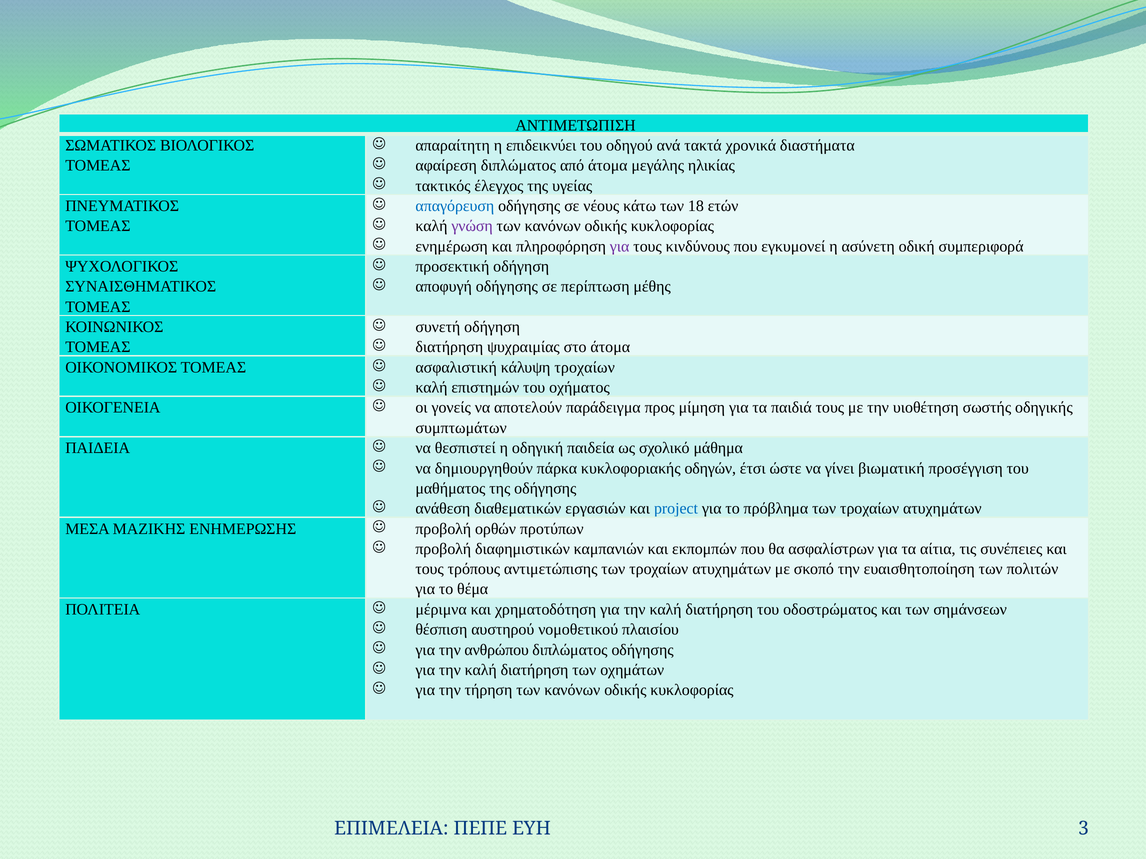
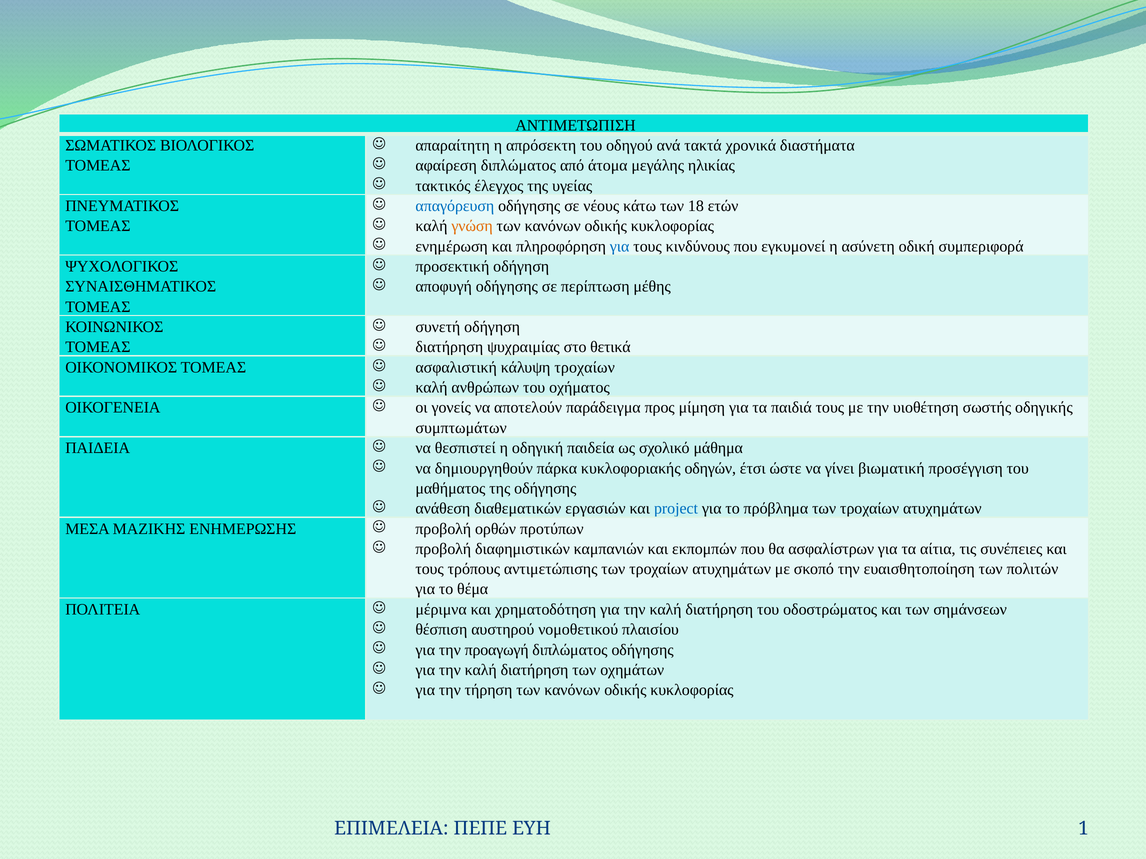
επιδεικνύει: επιδεικνύει -> απρόσεκτη
γνώση colour: purple -> orange
για at (620, 246) colour: purple -> blue
στο άτομα: άτομα -> θετικά
επιστημών: επιστημών -> ανθρώπων
ανθρώπου: ανθρώπου -> προαγωγή
3: 3 -> 1
